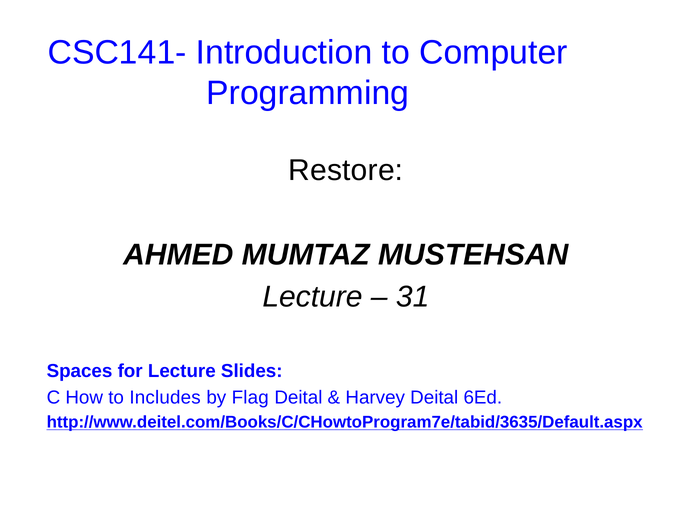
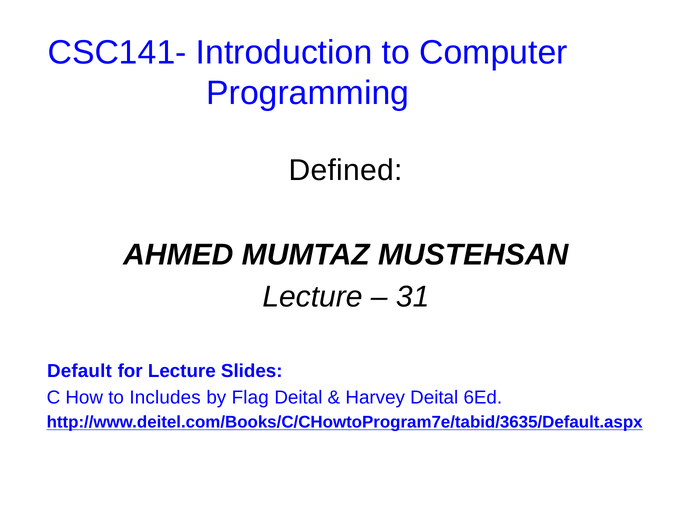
Restore: Restore -> Defined
Spaces: Spaces -> Default
